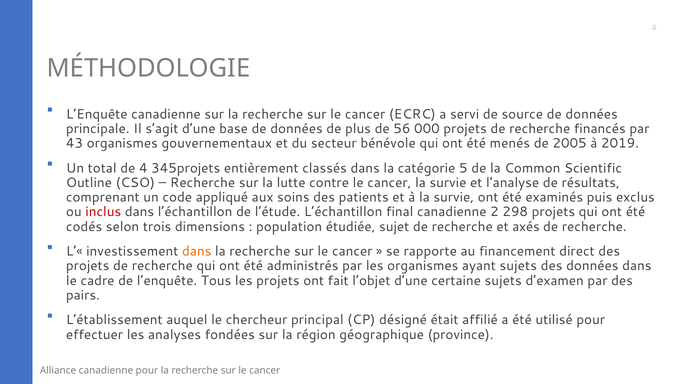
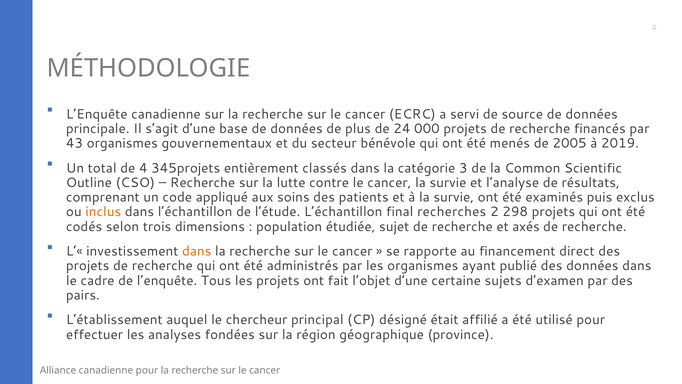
56: 56 -> 24
5: 5 -> 3
inclus colour: red -> orange
final canadienne: canadienne -> recherches
ayant sujets: sujets -> publié
